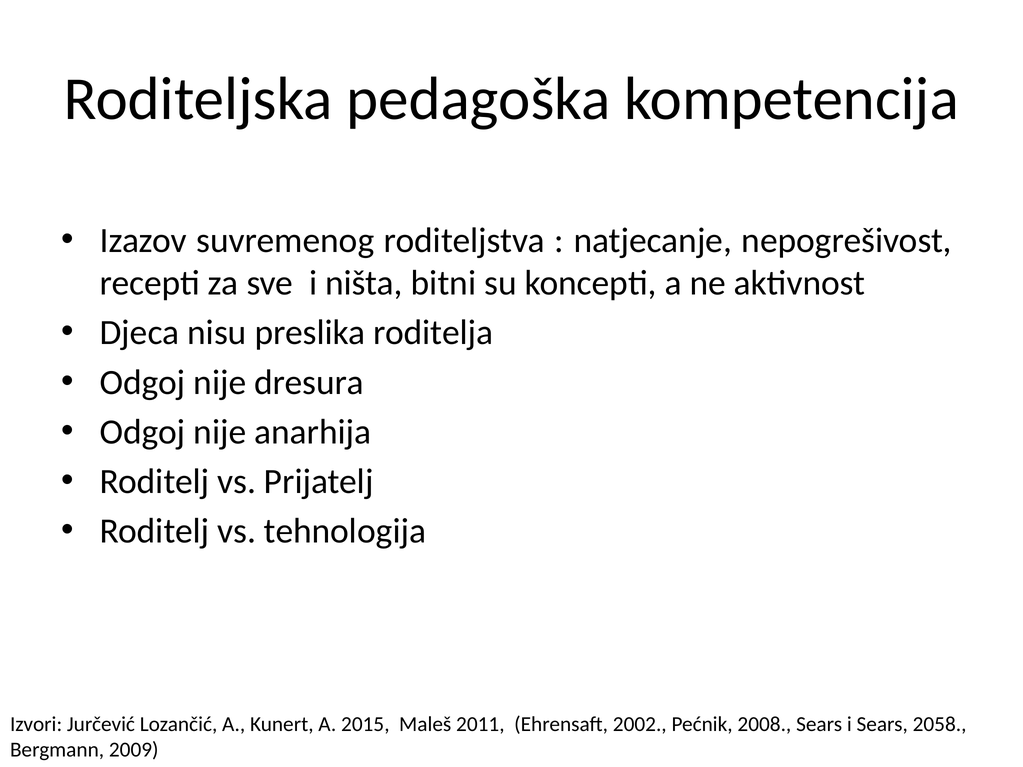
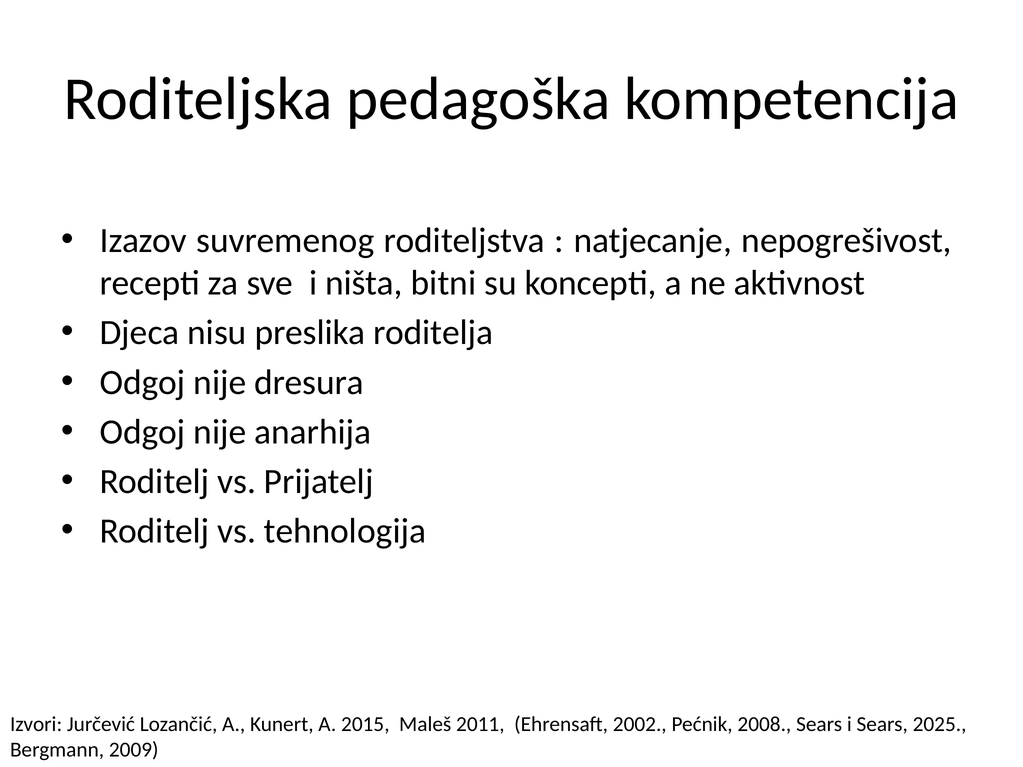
2058: 2058 -> 2025
